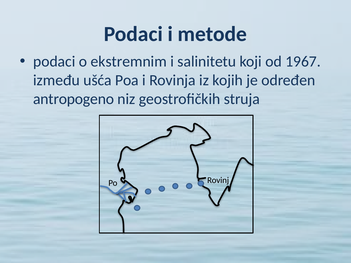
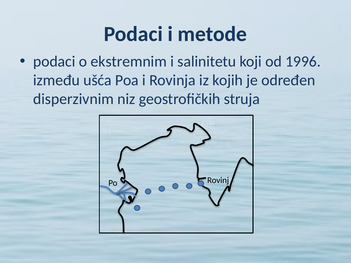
1967: 1967 -> 1996
antropogeno: antropogeno -> disperzivnim
